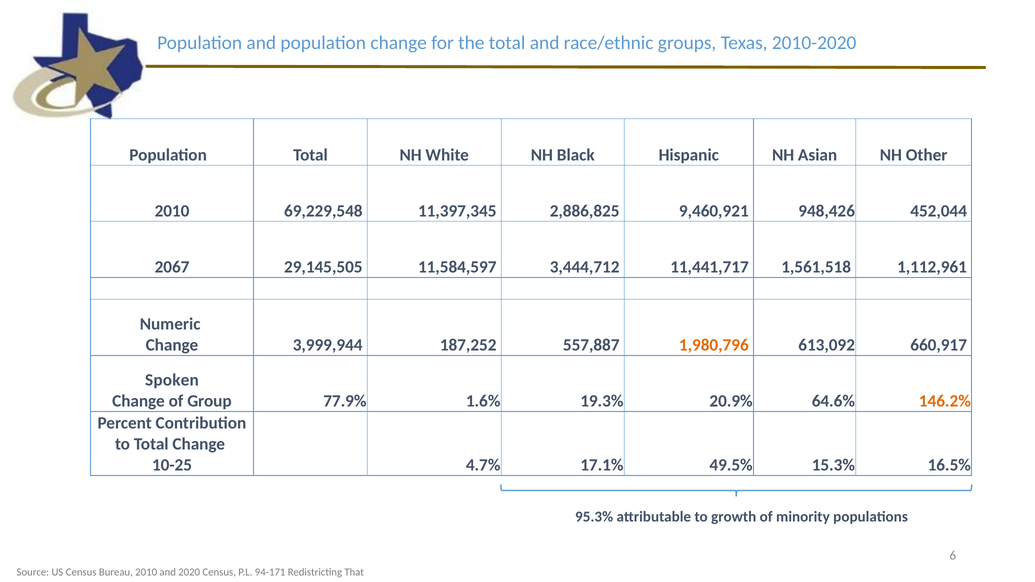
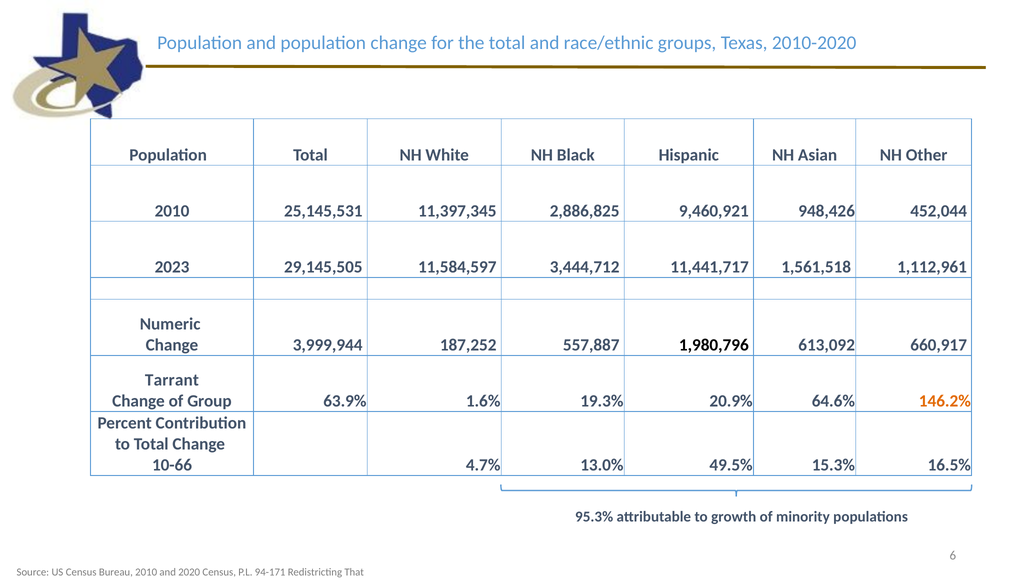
69,229,548: 69,229,548 -> 25,145,531
2067: 2067 -> 2023
1,980,796 colour: orange -> black
Spoken: Spoken -> Tarrant
77.9%: 77.9% -> 63.9%
10-25: 10-25 -> 10-66
17.1%: 17.1% -> 13.0%
